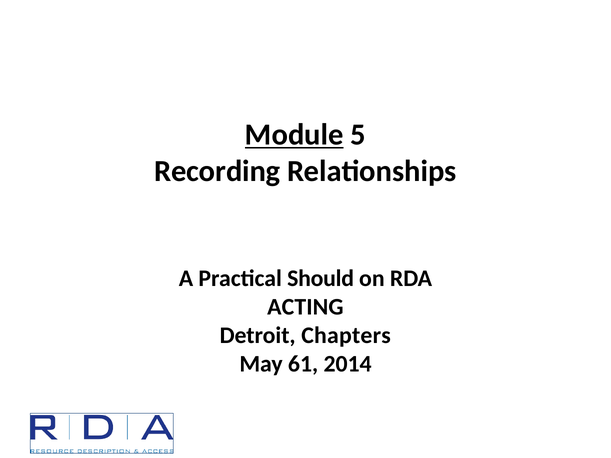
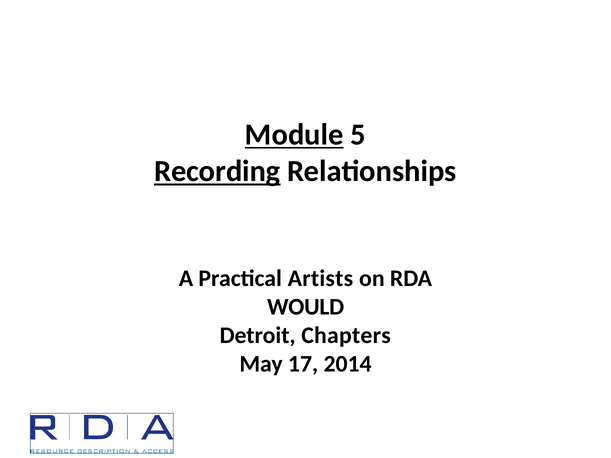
Recording underline: none -> present
Should: Should -> Artists
ACTING: ACTING -> WOULD
61: 61 -> 17
